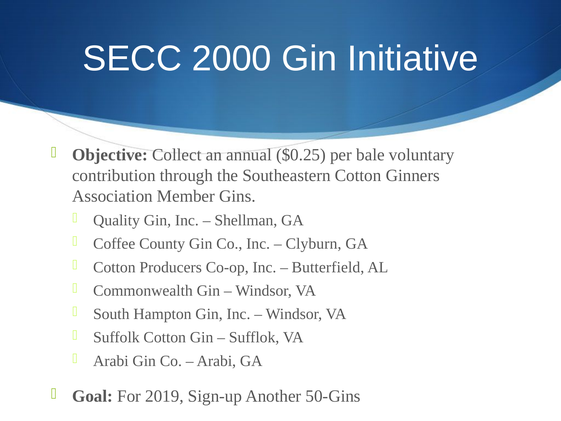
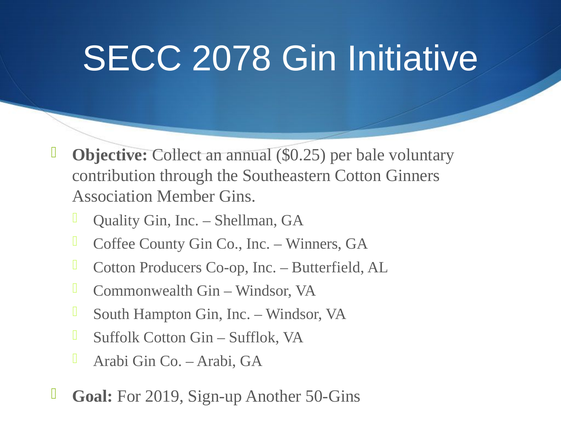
2000: 2000 -> 2078
Clyburn: Clyburn -> Winners
